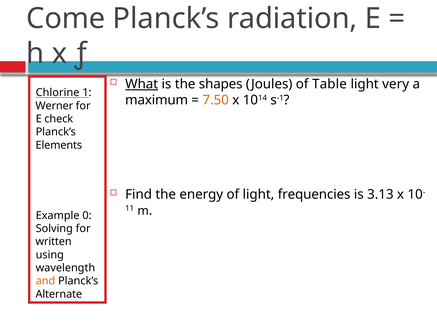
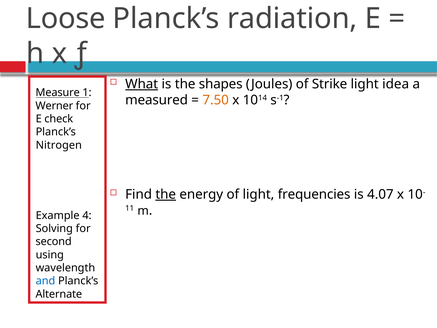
Come: Come -> Loose
Table: Table -> Strike
very: very -> idea
Chlorine: Chlorine -> Measure
maximum: maximum -> measured
Elements: Elements -> Nitrogen
the at (166, 194) underline: none -> present
3.13: 3.13 -> 4.07
0: 0 -> 4
written: written -> second
and colour: orange -> blue
